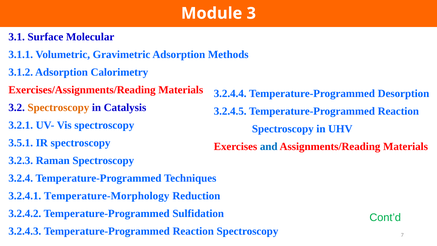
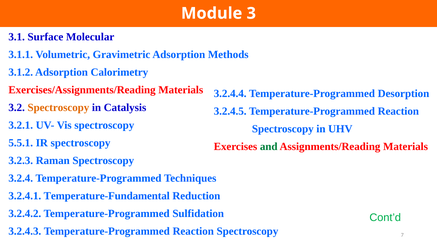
3.5.1: 3.5.1 -> 5.5.1
and colour: blue -> green
Temperature-Morphology: Temperature-Morphology -> Temperature-Fundamental
